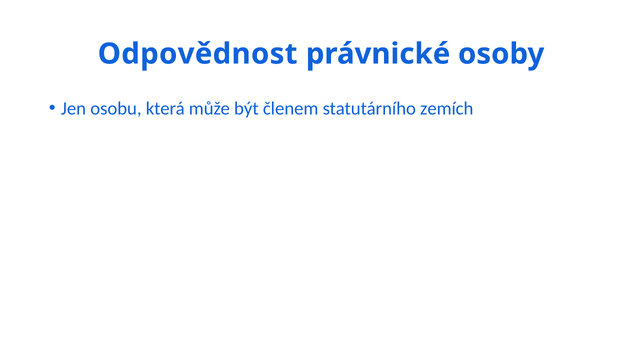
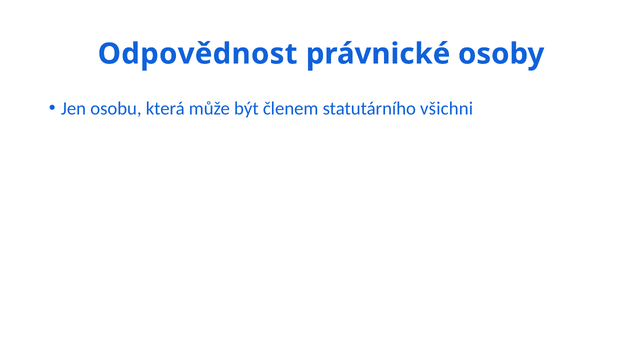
zemích: zemích -> všichni
